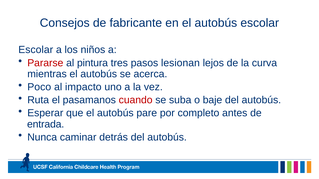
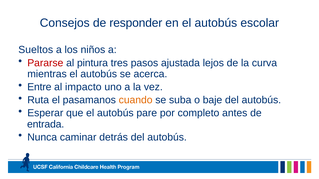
fabricante: fabricante -> responder
Escolar at (36, 50): Escolar -> Sueltos
lesionan: lesionan -> ajustada
Poco: Poco -> Entre
cuando colour: red -> orange
